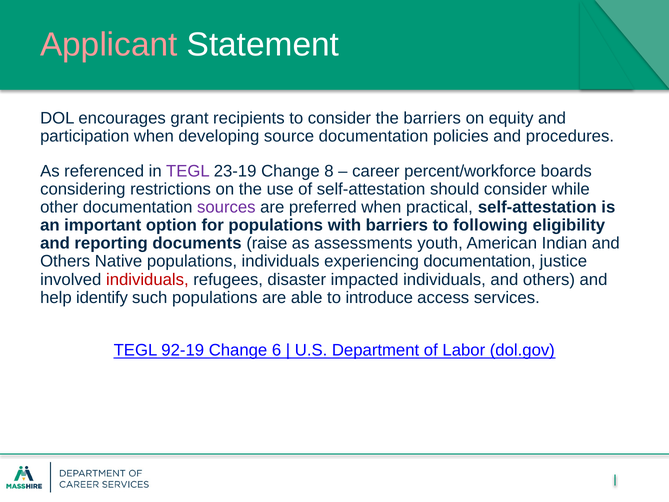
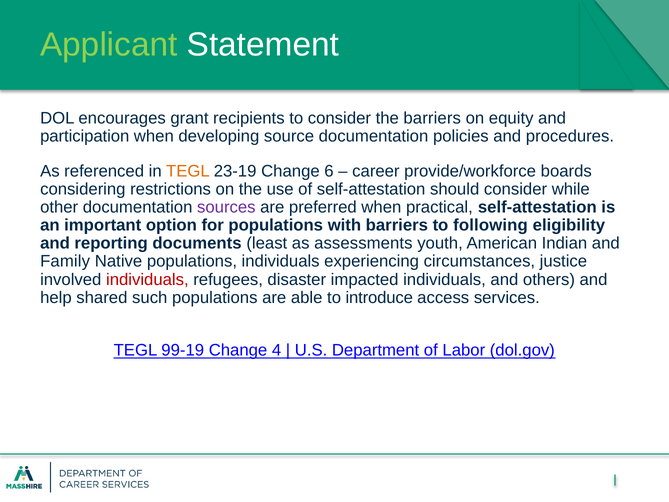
Applicant colour: pink -> light green
TEGL at (188, 171) colour: purple -> orange
8: 8 -> 6
percent/workforce: percent/workforce -> provide/workforce
raise: raise -> least
Others at (65, 261): Others -> Family
experiencing documentation: documentation -> circumstances
identify: identify -> shared
92-19: 92-19 -> 99-19
6: 6 -> 4
